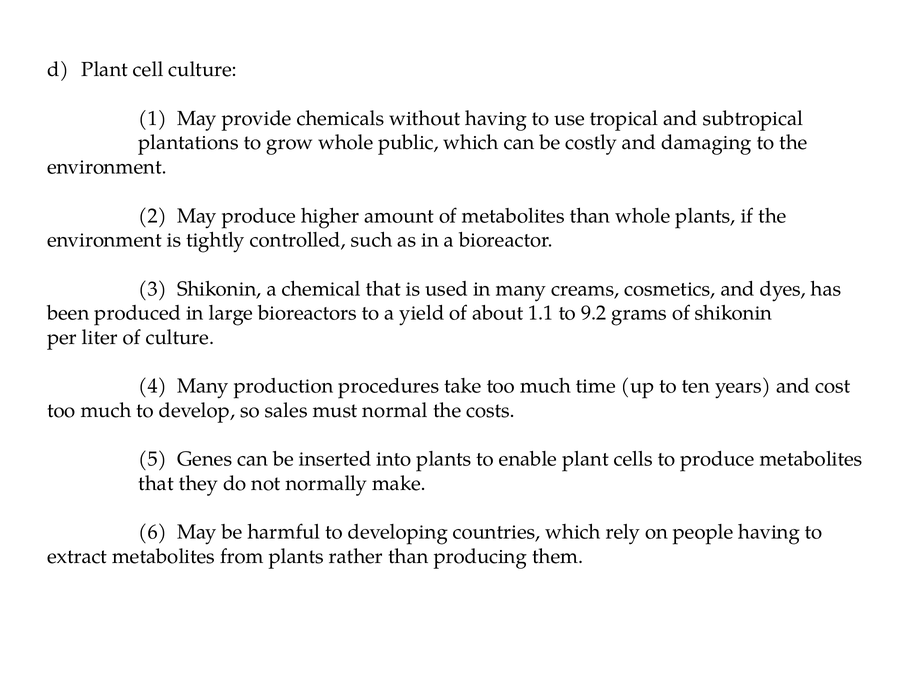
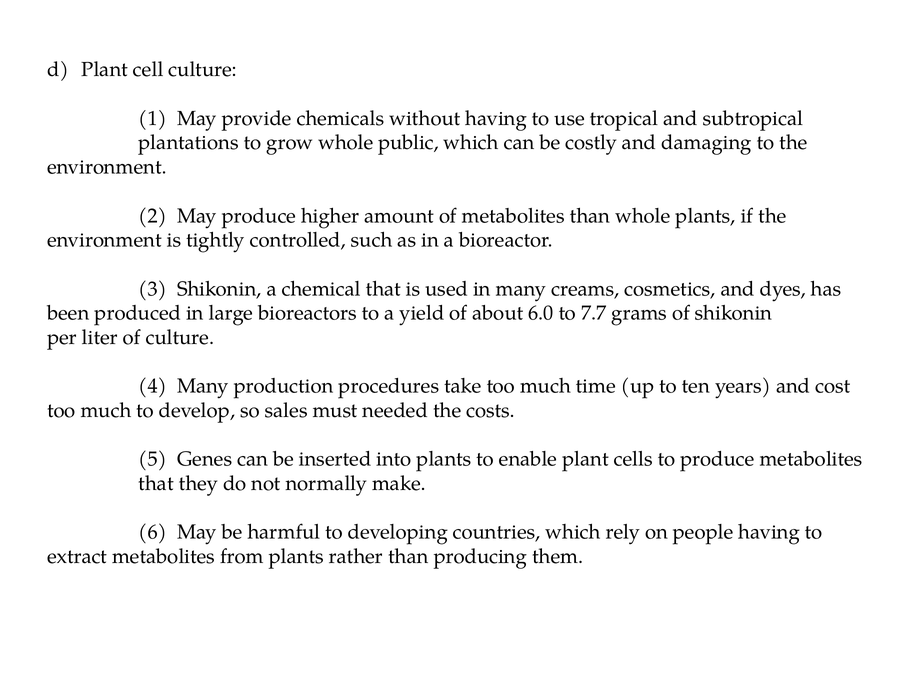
1.1: 1.1 -> 6.0
9.2: 9.2 -> 7.7
normal: normal -> needed
